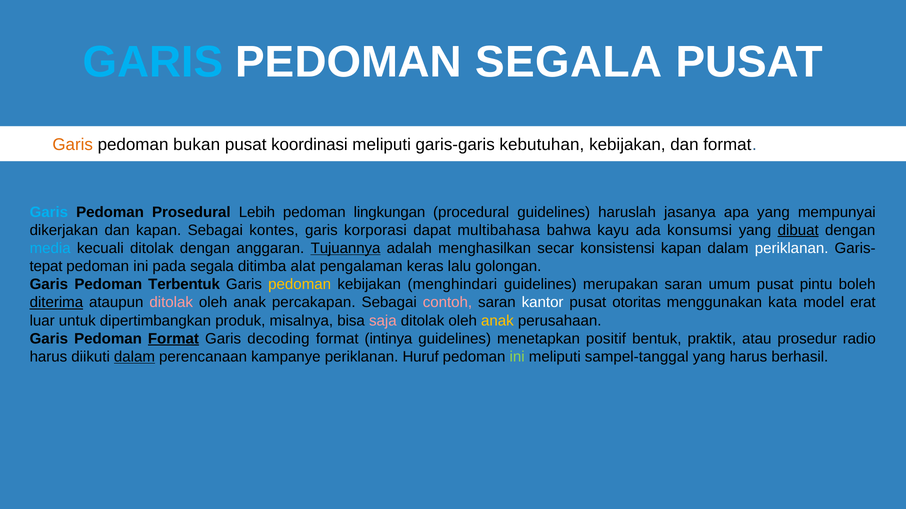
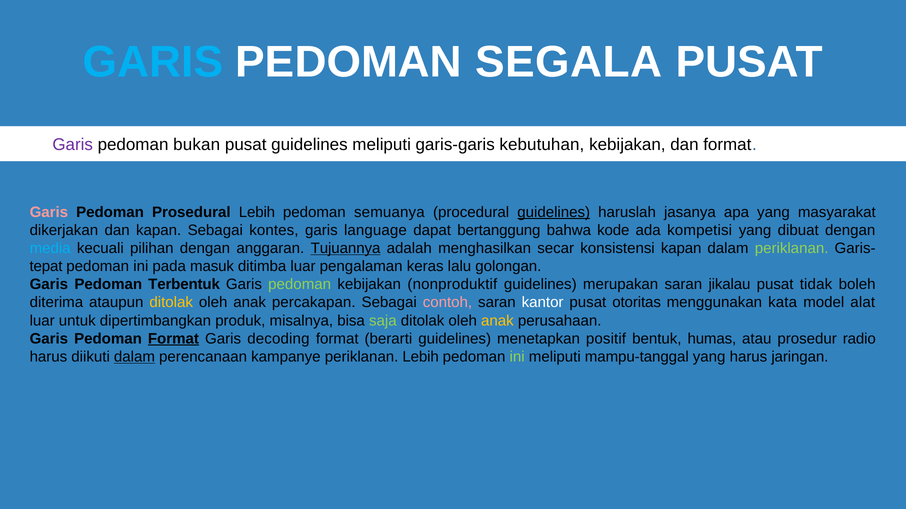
Garis at (73, 145) colour: orange -> purple
pusat koordinasi: koordinasi -> guidelines
Garis at (49, 212) colour: light blue -> pink
lingkungan: lingkungan -> semuanya
guidelines at (554, 212) underline: none -> present
mempunyai: mempunyai -> masyarakat
korporasi: korporasi -> language
multibahasa: multibahasa -> bertanggung
kayu: kayu -> kode
konsumsi: konsumsi -> kompetisi
dibuat underline: present -> none
kecuali ditolak: ditolak -> pilihan
periklanan at (792, 249) colour: white -> light green
pada segala: segala -> masuk
ditimba alat: alat -> luar
pedoman at (300, 285) colour: yellow -> light green
menghindari: menghindari -> nonproduktif
umum: umum -> jikalau
pintu: pintu -> tidak
diterima underline: present -> none
ditolak at (171, 303) colour: pink -> yellow
erat: erat -> alat
saja colour: pink -> light green
intinya: intinya -> berarti
praktik: praktik -> humas
periklanan Huruf: Huruf -> Lebih
sampel-tanggal: sampel-tanggal -> mampu-tanggal
berhasil: berhasil -> jaringan
